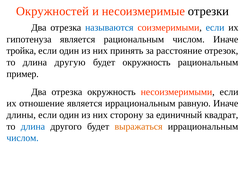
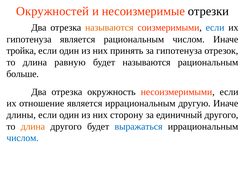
называются at (109, 28) colour: blue -> orange
за расстояние: расстояние -> гипотенуза
другую: другую -> равную
будет окружность: окружность -> называются
пример: пример -> больше
равную: равную -> другую
единичный квадрат: квадрат -> другого
длина at (33, 127) colour: blue -> orange
выражаться colour: orange -> blue
